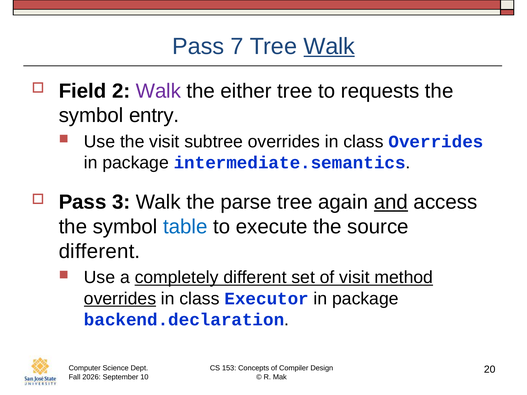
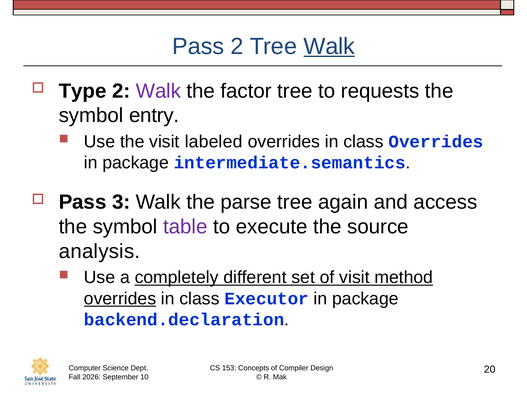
Pass 7: 7 -> 2
Field: Field -> Type
either: either -> factor
subtree: subtree -> labeled
and underline: present -> none
table colour: blue -> purple
different at (99, 252): different -> analysis
